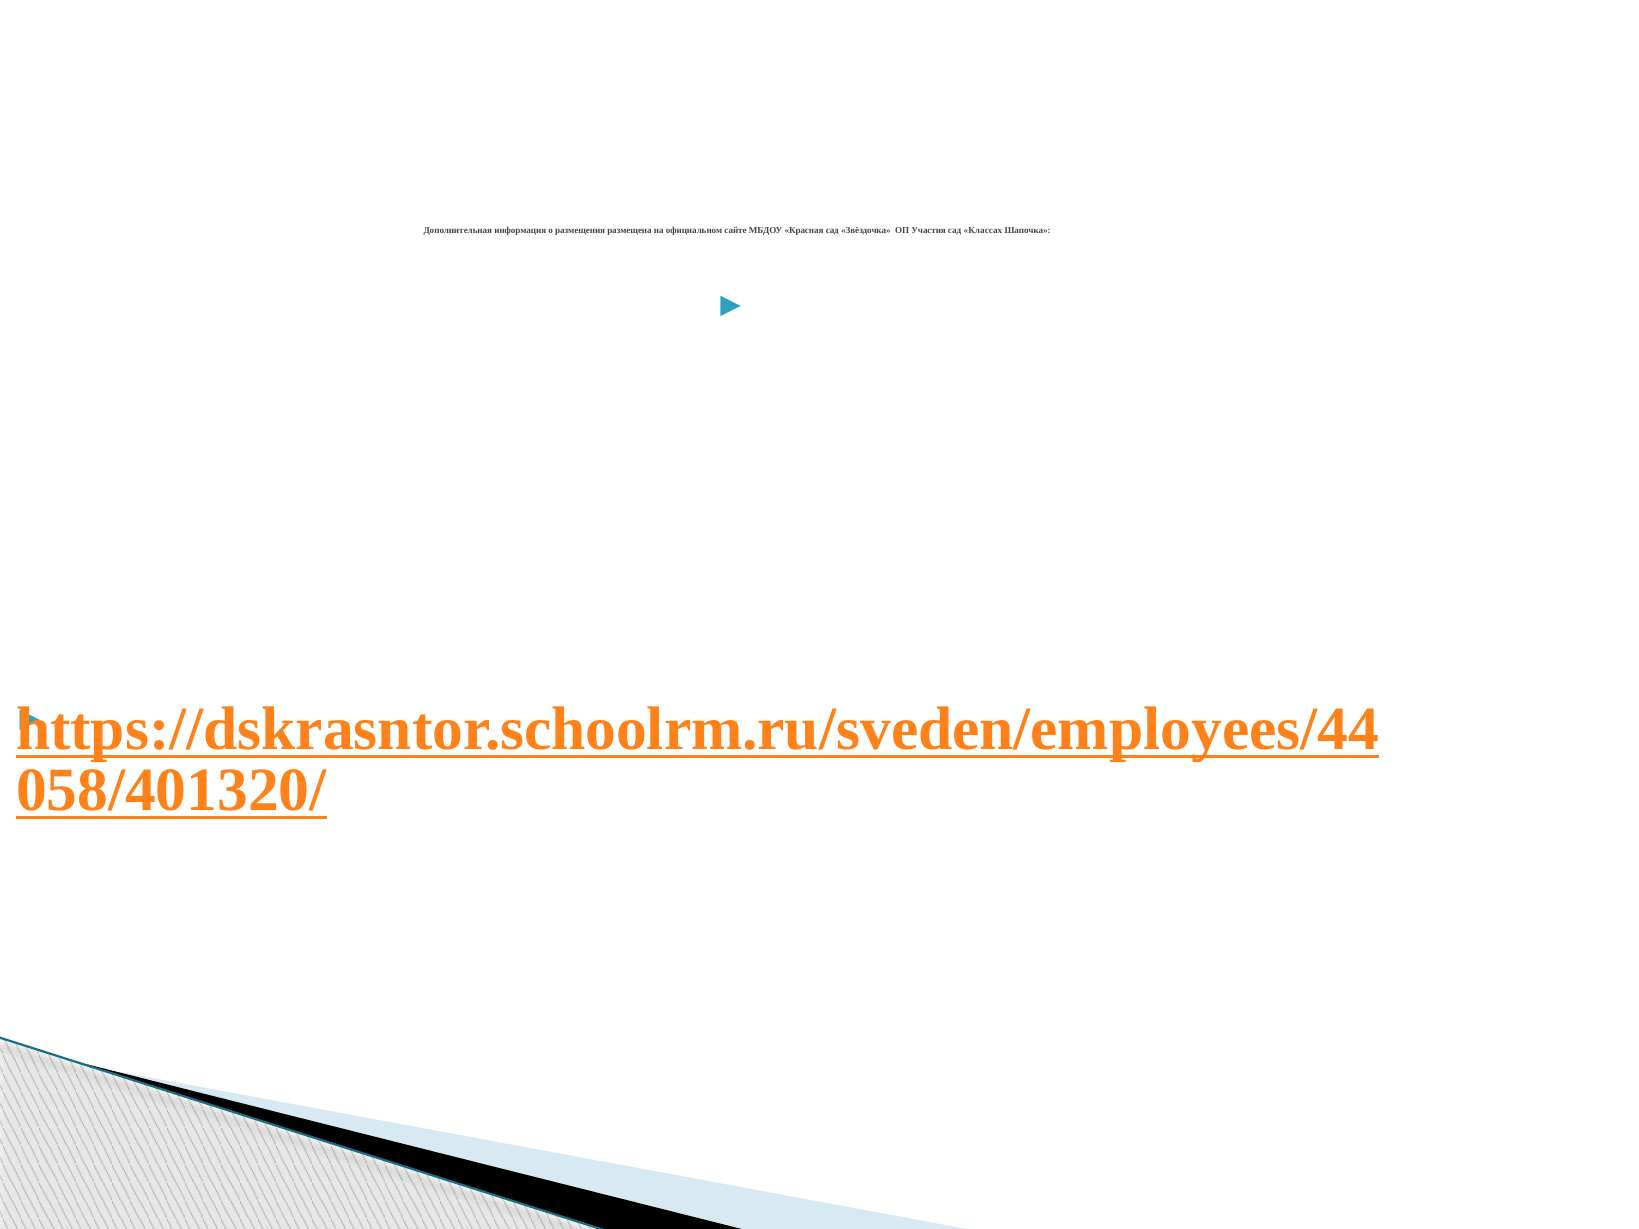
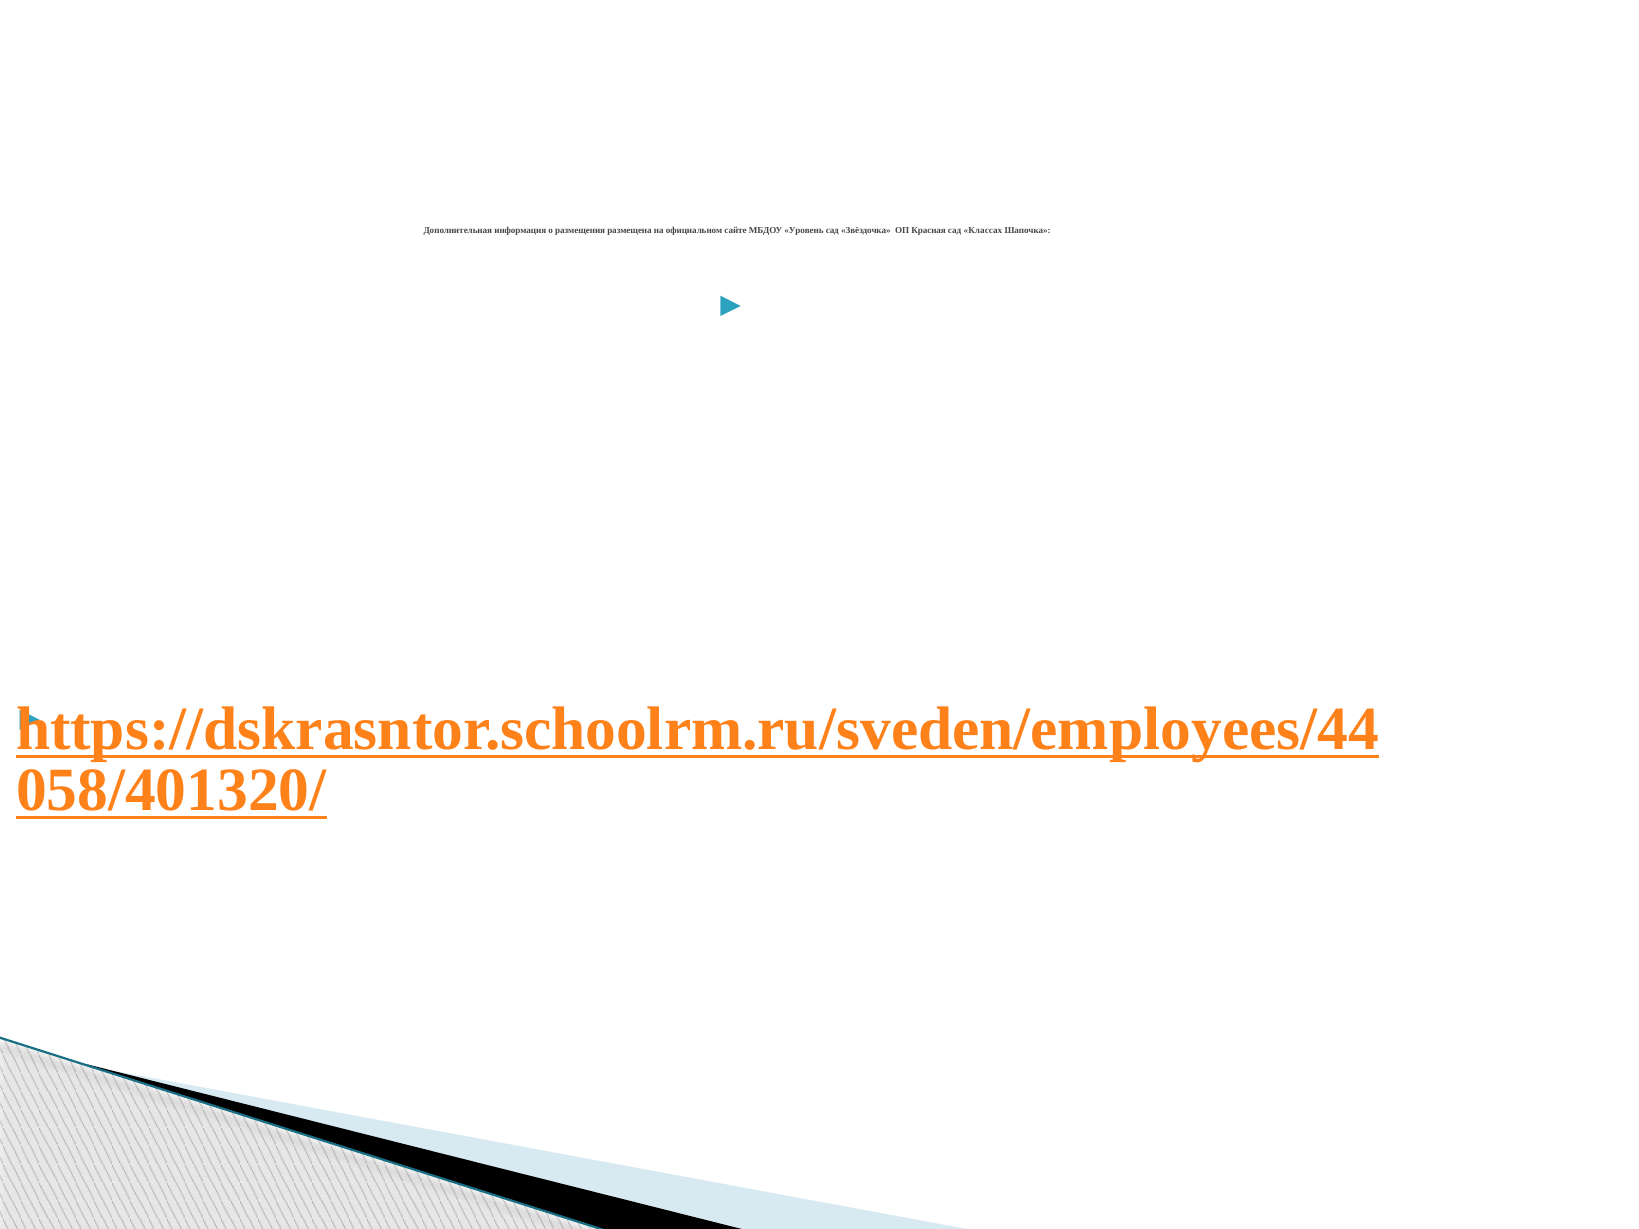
Красная: Красная -> Уровень
Участия: Участия -> Красная
